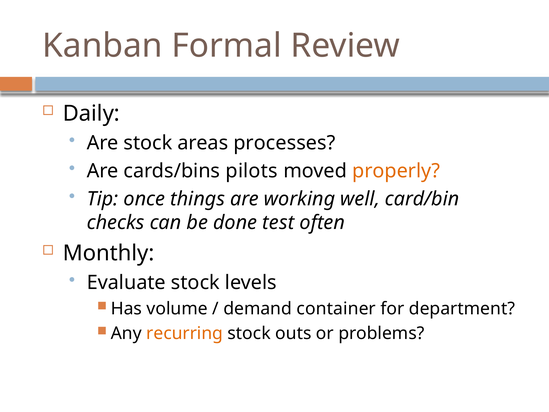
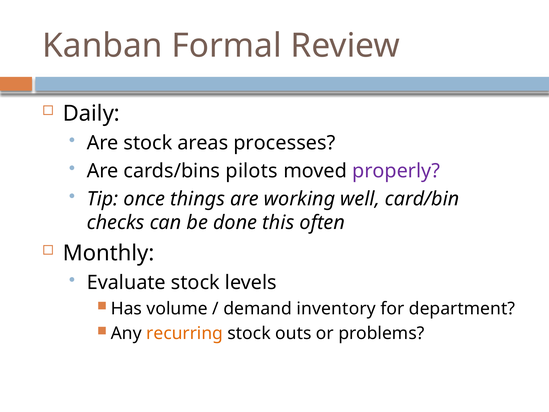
properly colour: orange -> purple
test: test -> this
container: container -> inventory
